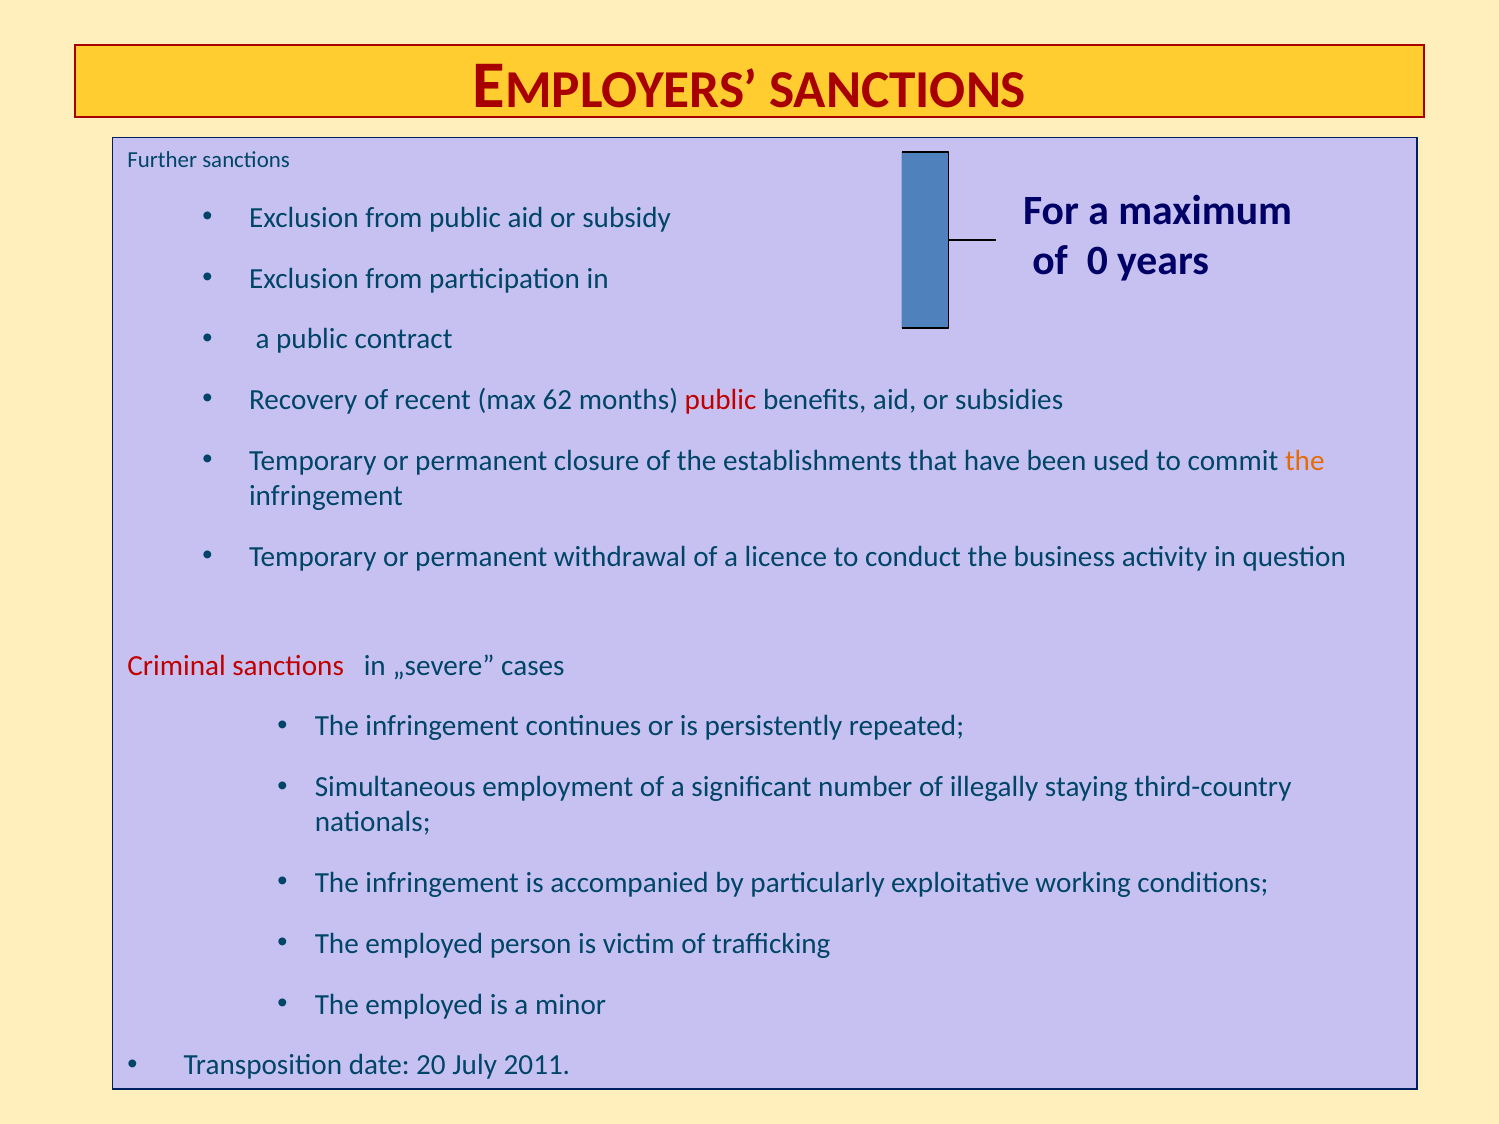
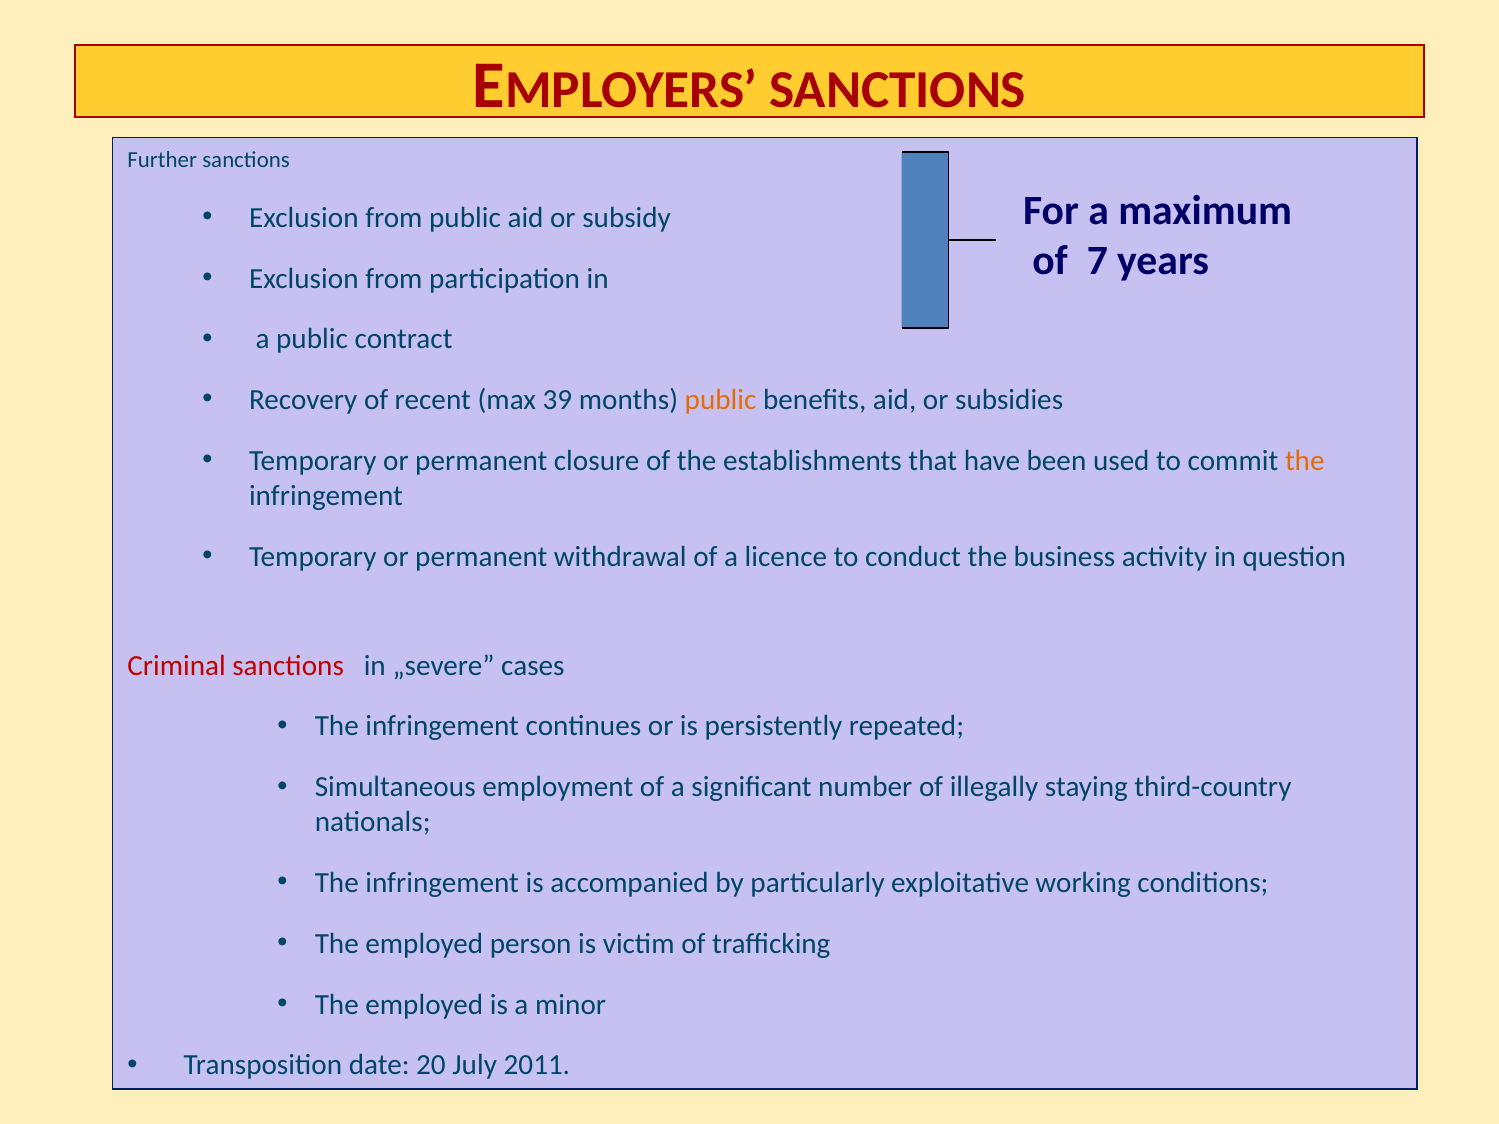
0: 0 -> 7
62: 62 -> 39
public at (721, 400) colour: red -> orange
